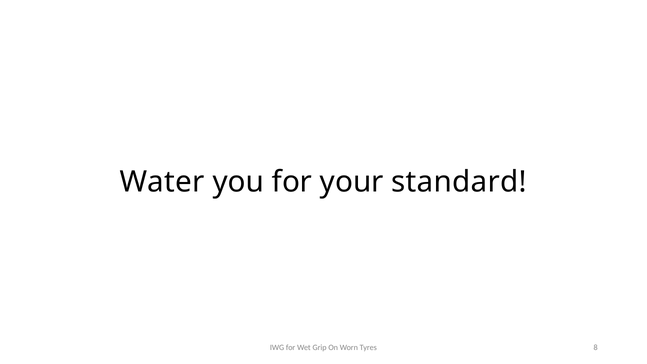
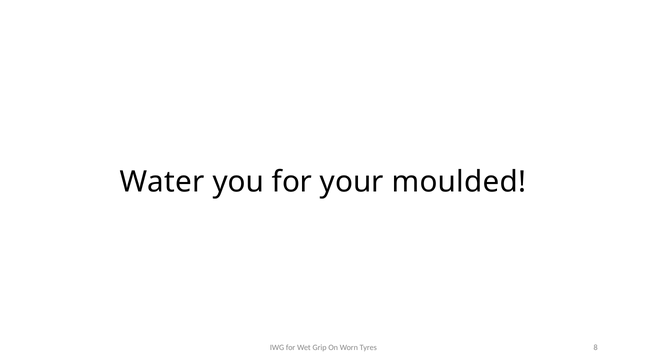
standard: standard -> moulded
